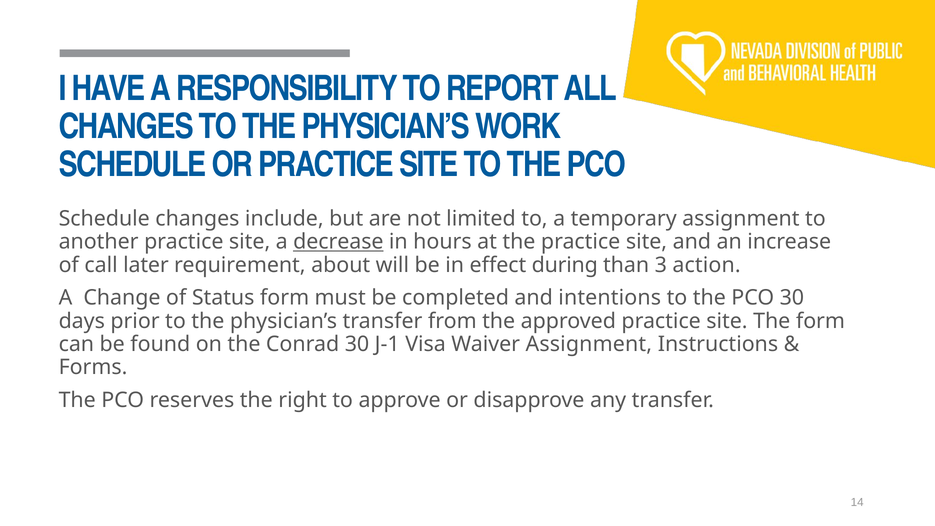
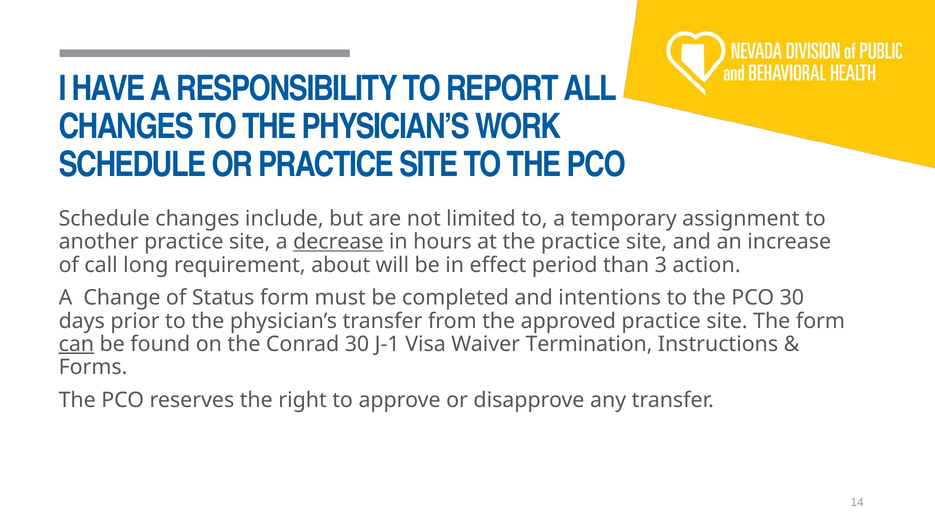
later: later -> long
during: during -> period
can underline: none -> present
Waiver Assignment: Assignment -> Termination
